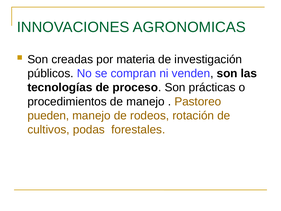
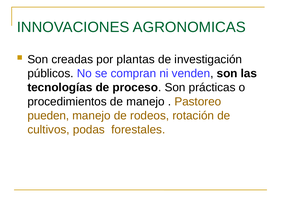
materia: materia -> plantas
